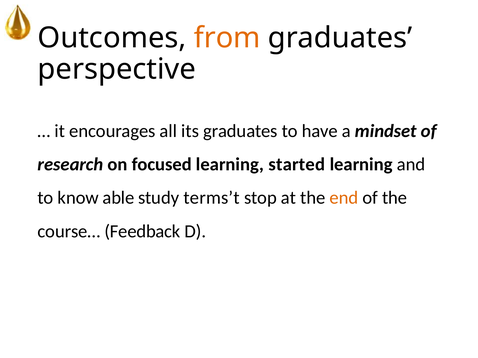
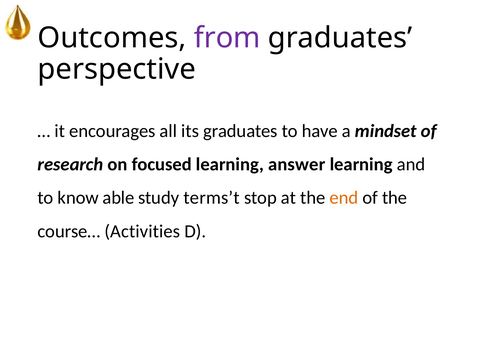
from colour: orange -> purple
started: started -> answer
Feedback: Feedback -> Activities
